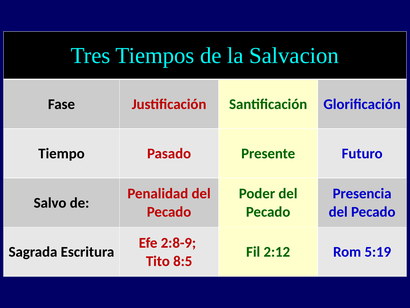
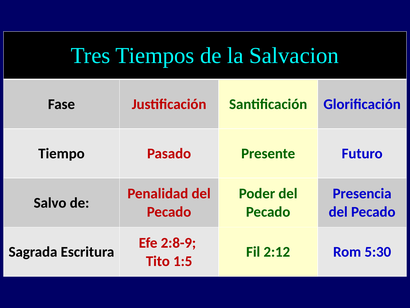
5:19: 5:19 -> 5:30
8:5: 8:5 -> 1:5
